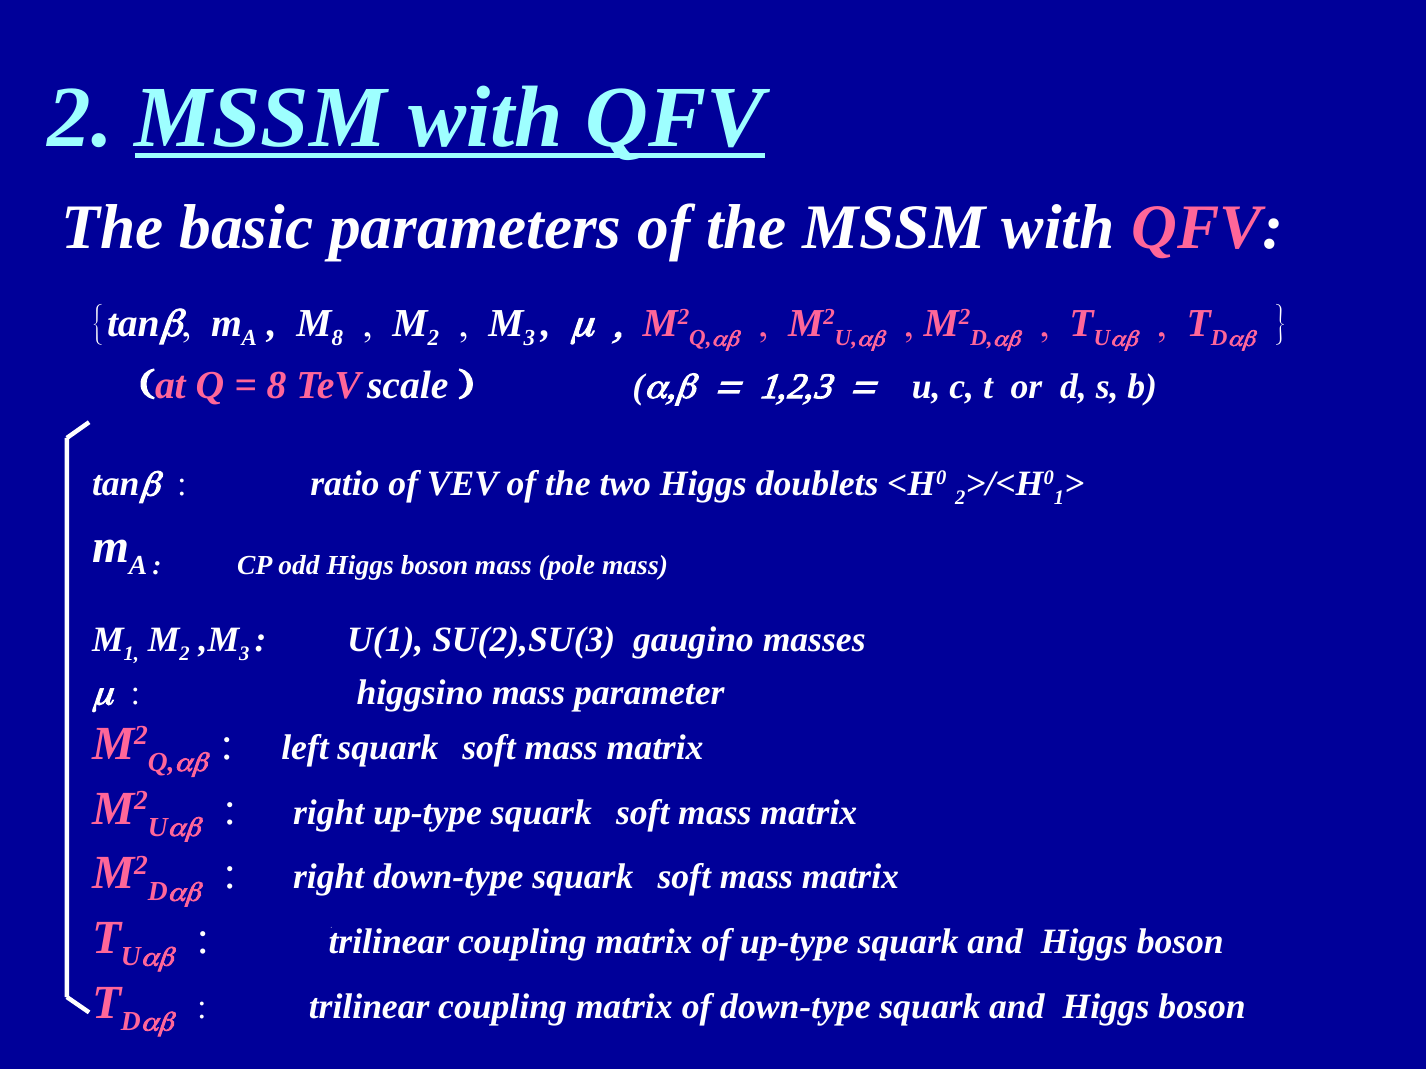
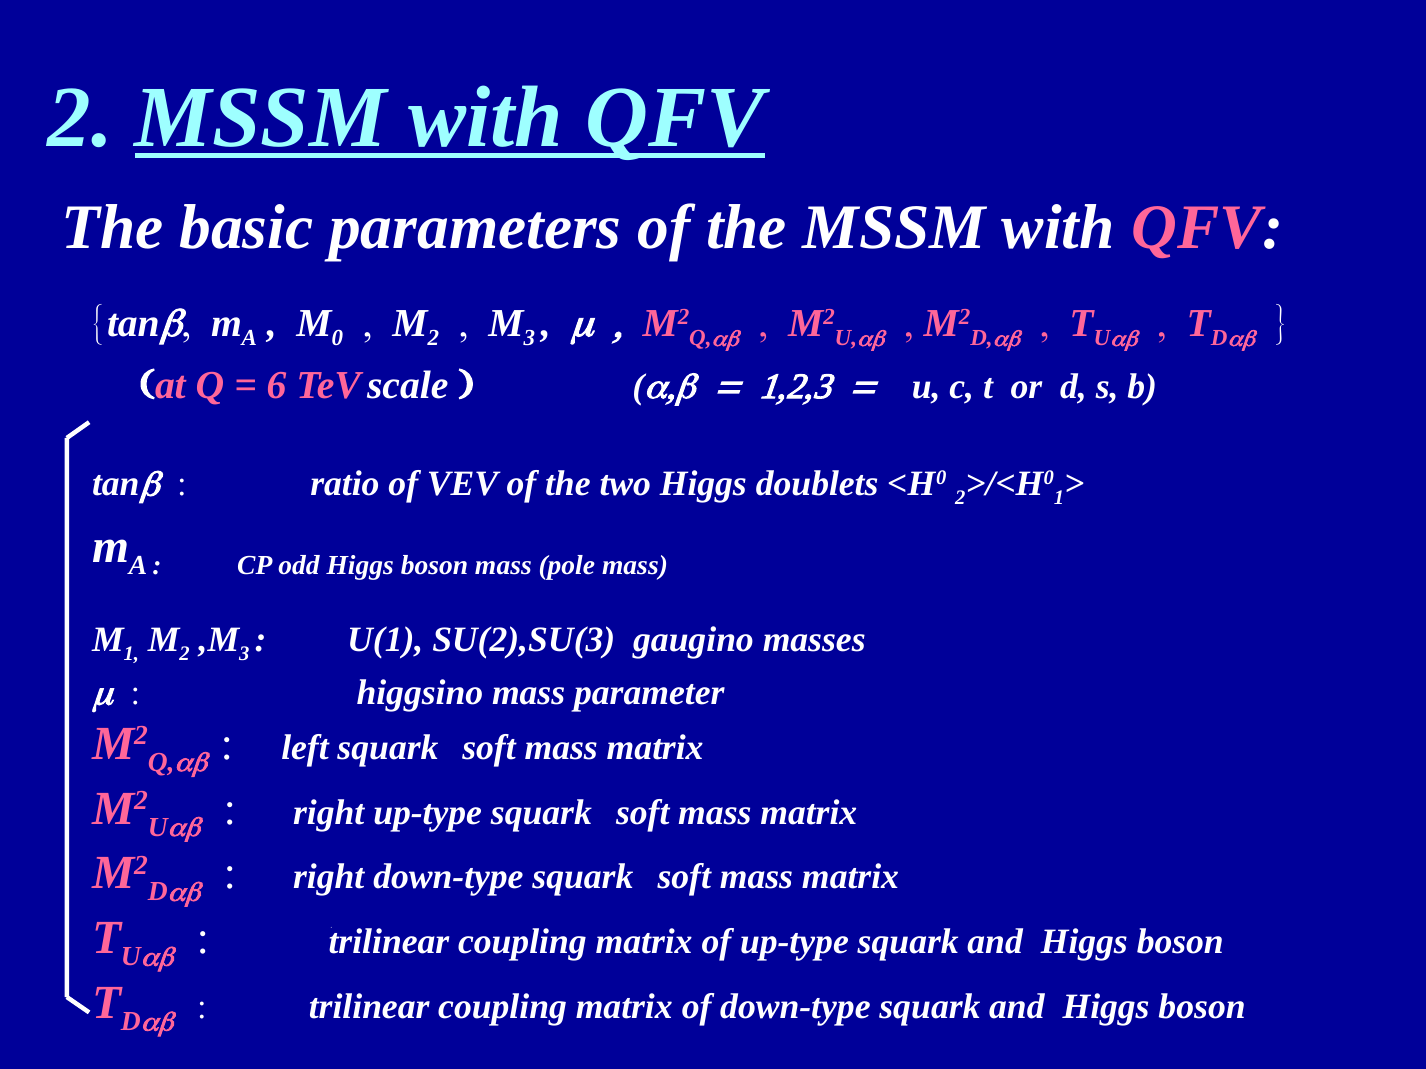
M 8: 8 -> 0
8 at (277, 385): 8 -> 6
